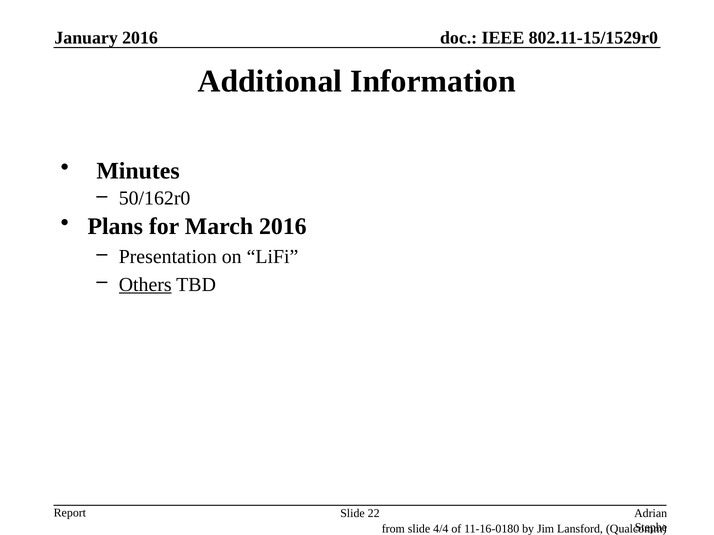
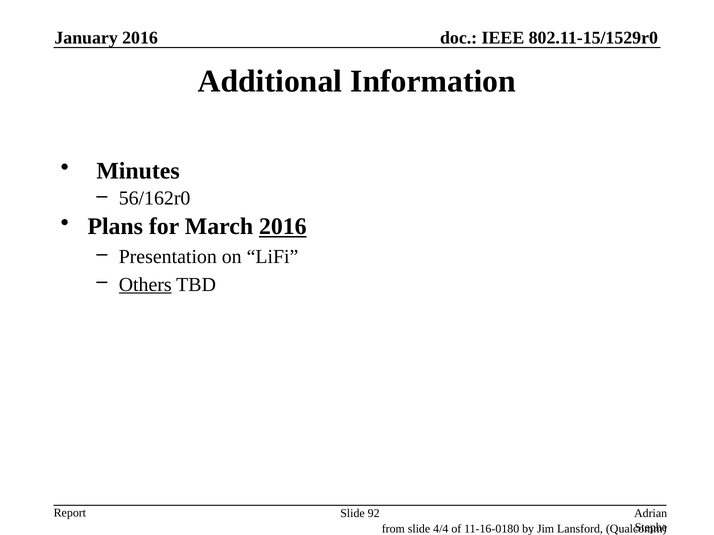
50/162r0: 50/162r0 -> 56/162r0
2016 at (283, 227) underline: none -> present
22: 22 -> 92
